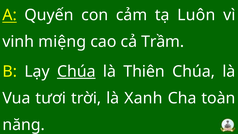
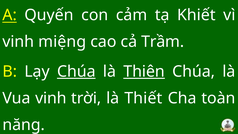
Luôn: Luôn -> Khiết
Thiên underline: none -> present
Vua tươi: tươi -> vinh
Xanh: Xanh -> Thiết
